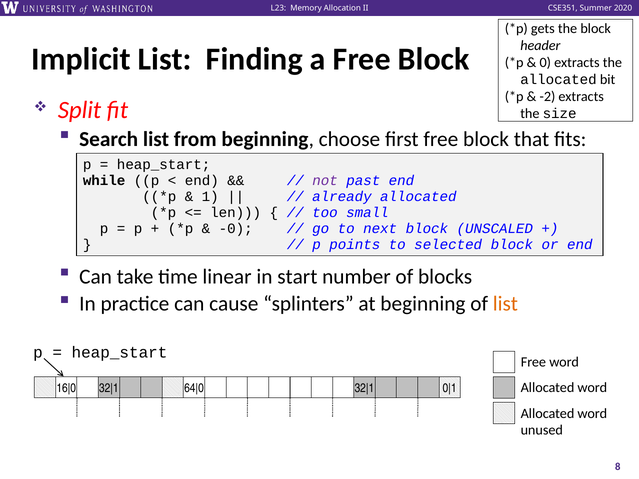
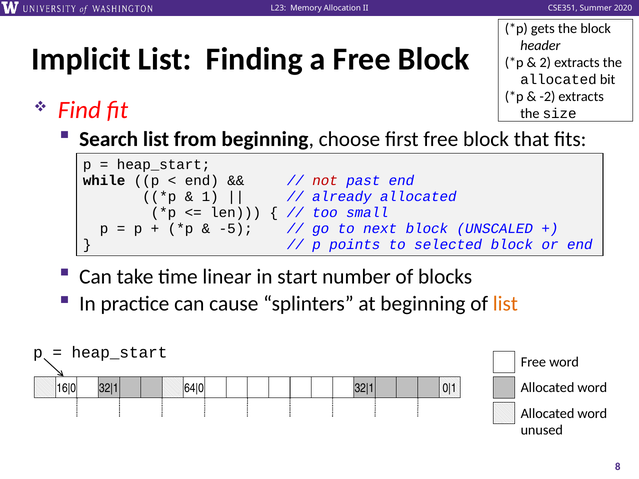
0: 0 -> 2
Split: Split -> Find
not colour: purple -> red
-0: -0 -> -5
